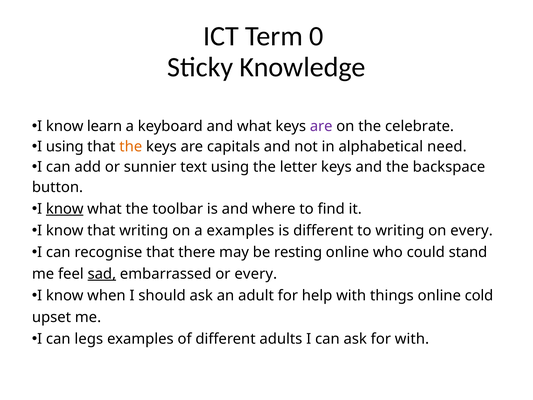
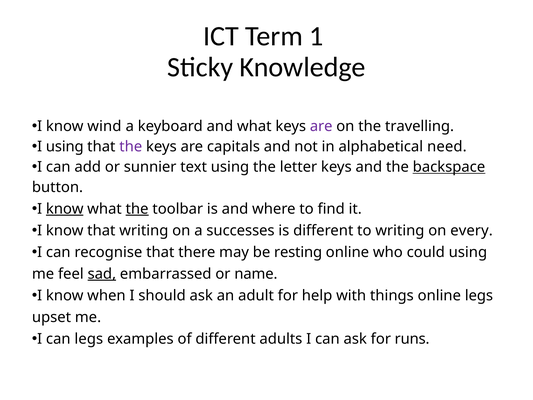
0: 0 -> 1
learn: learn -> wind
celebrate: celebrate -> travelling
the at (131, 147) colour: orange -> purple
backspace underline: none -> present
the at (137, 209) underline: none -> present
a examples: examples -> successes
could stand: stand -> using
or every: every -> name
online cold: cold -> legs
for with: with -> runs
